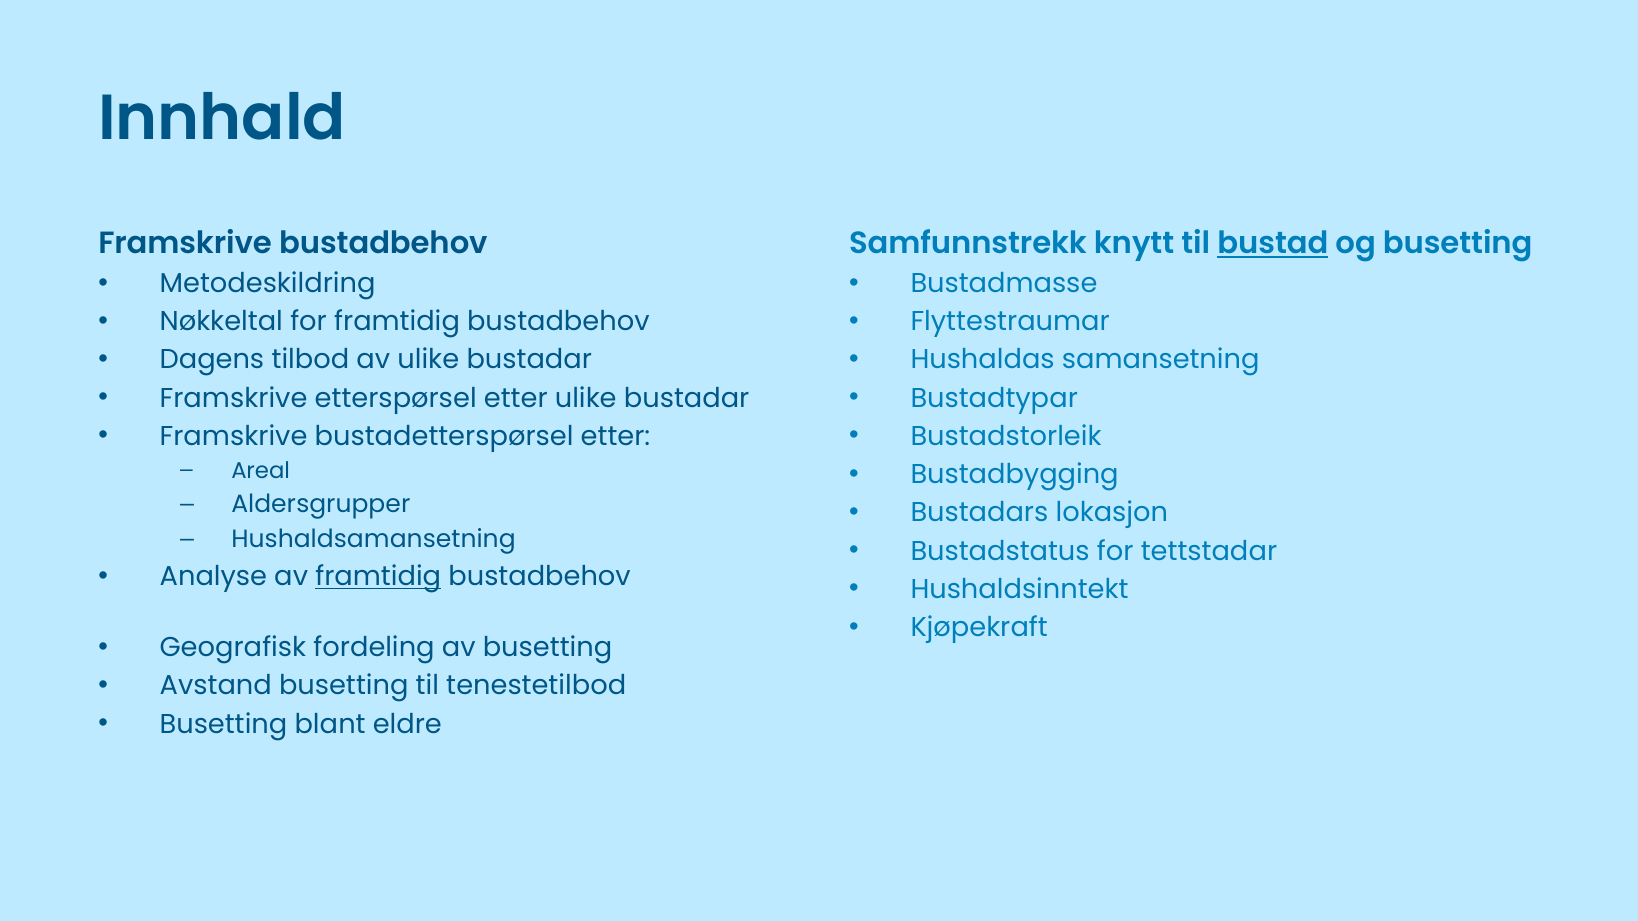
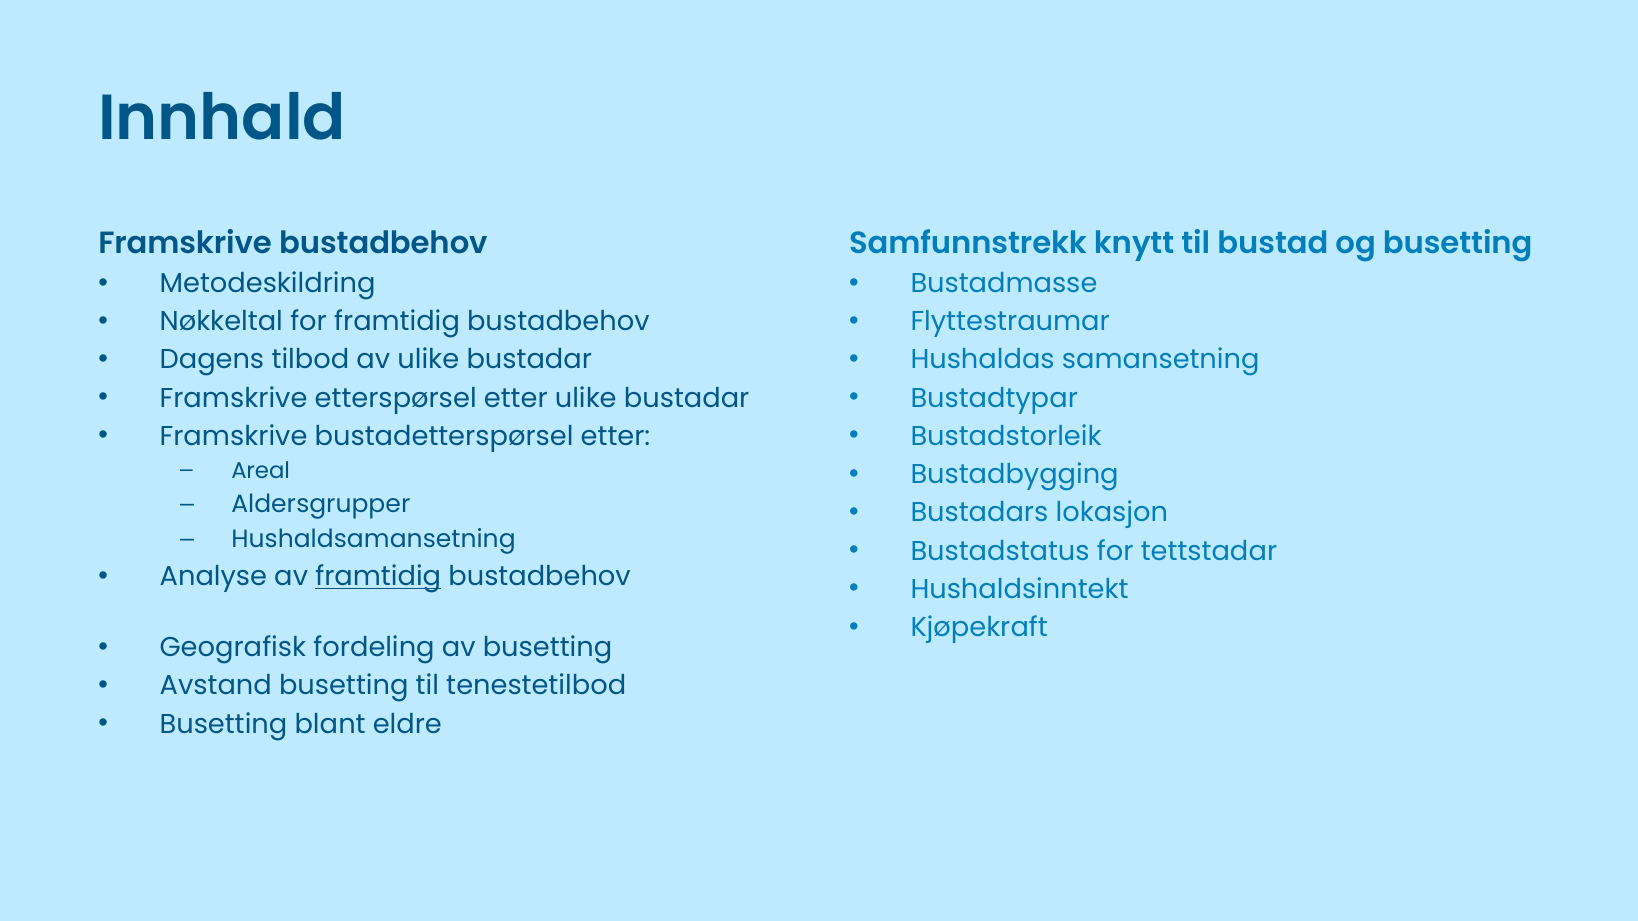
bustad underline: present -> none
